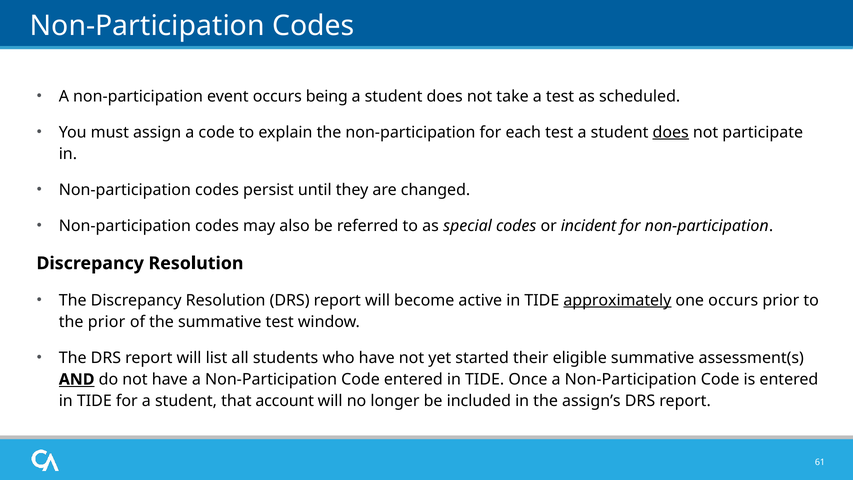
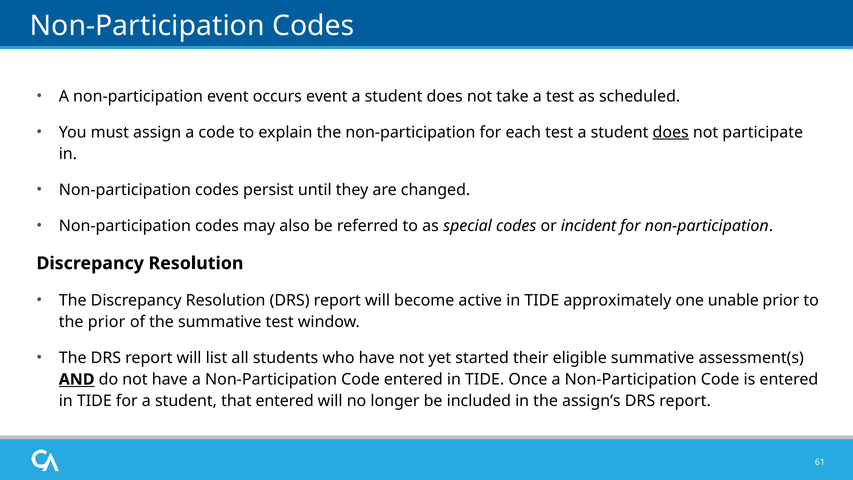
occurs being: being -> event
approximately underline: present -> none
one occurs: occurs -> unable
that account: account -> entered
